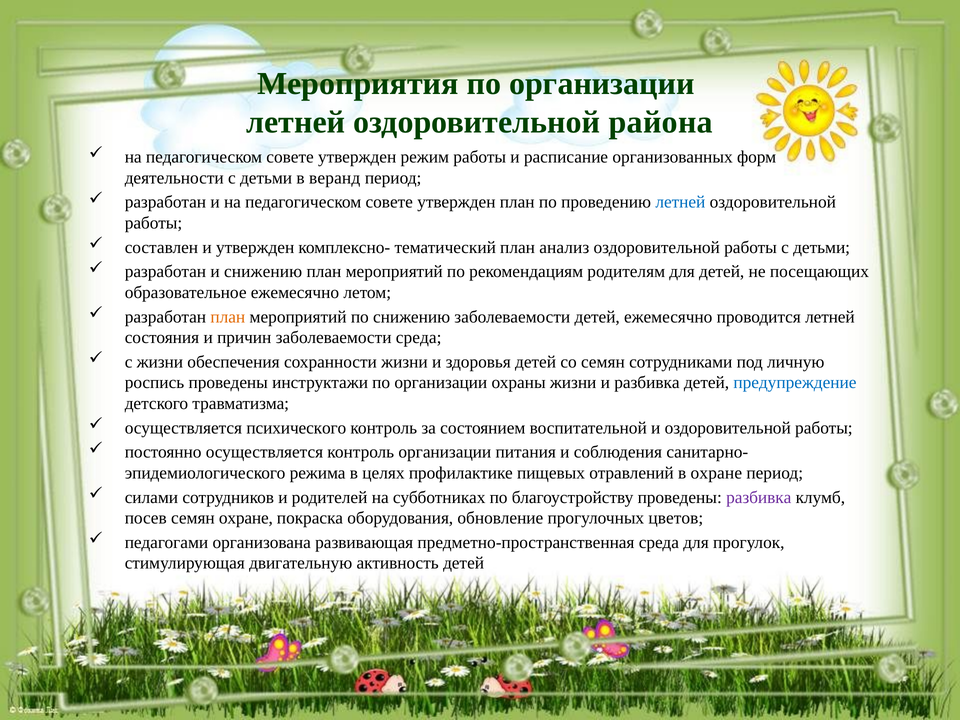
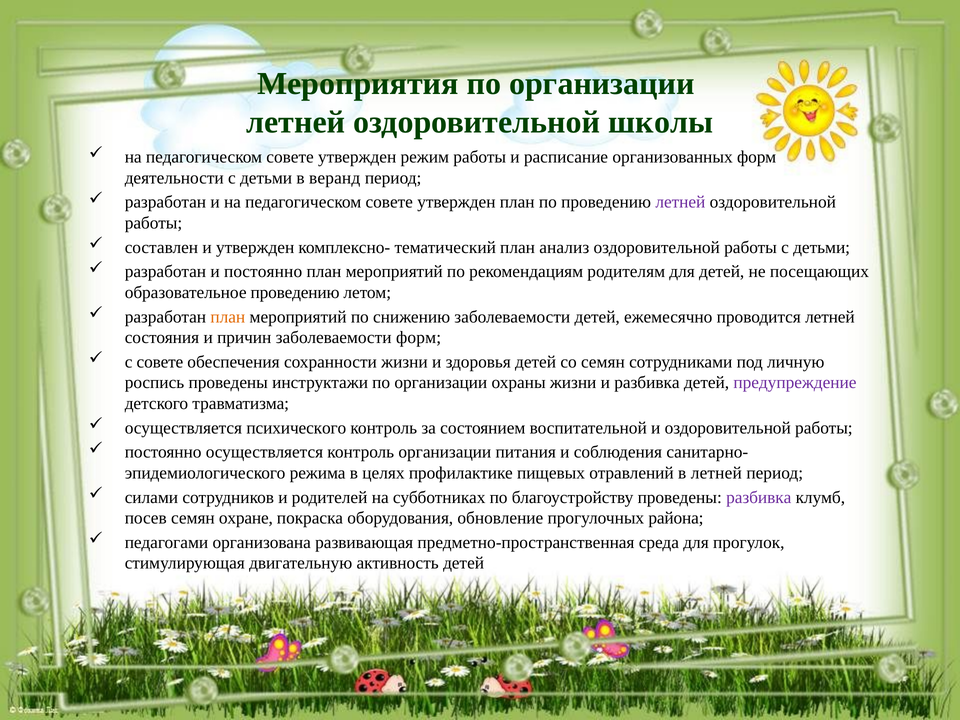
района: района -> школы
летней at (680, 202) colour: blue -> purple
и снижению: снижению -> постоянно
образовательное ежемесячно: ежемесячно -> проведению
заболеваемости среда: среда -> форм
с жизни: жизни -> совете
предупреждение colour: blue -> purple
в охране: охране -> летней
цветов: цветов -> района
